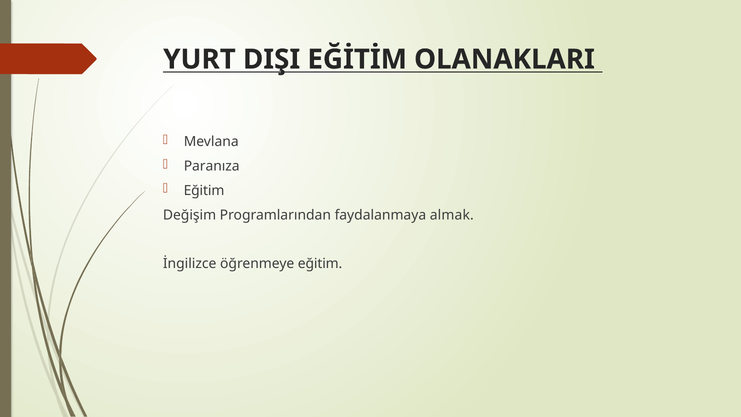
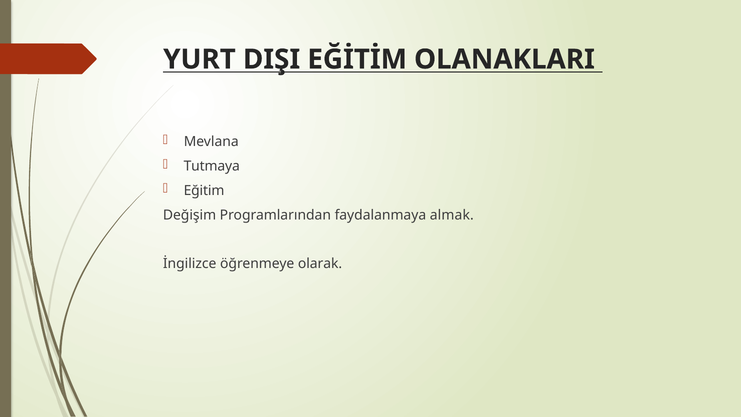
Paranıza: Paranıza -> Tutmaya
öğrenmeye eğitim: eğitim -> olarak
